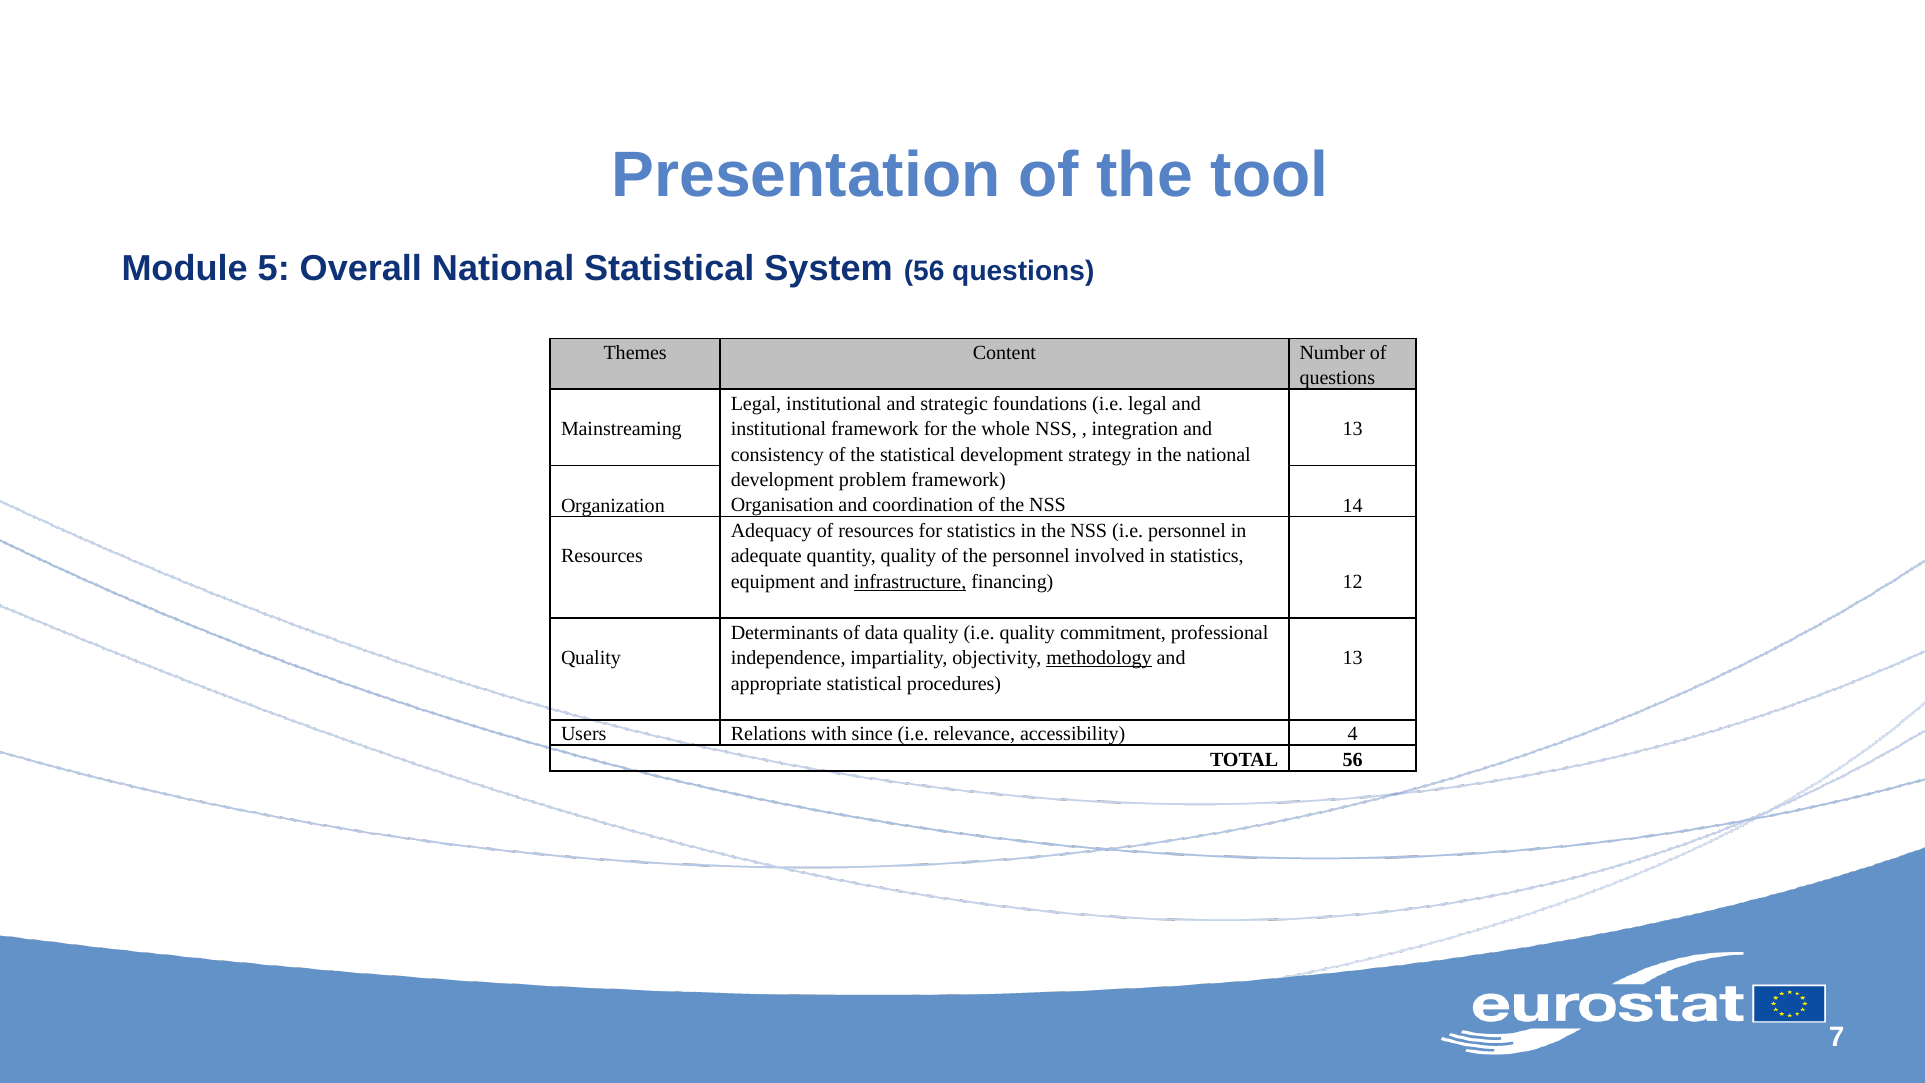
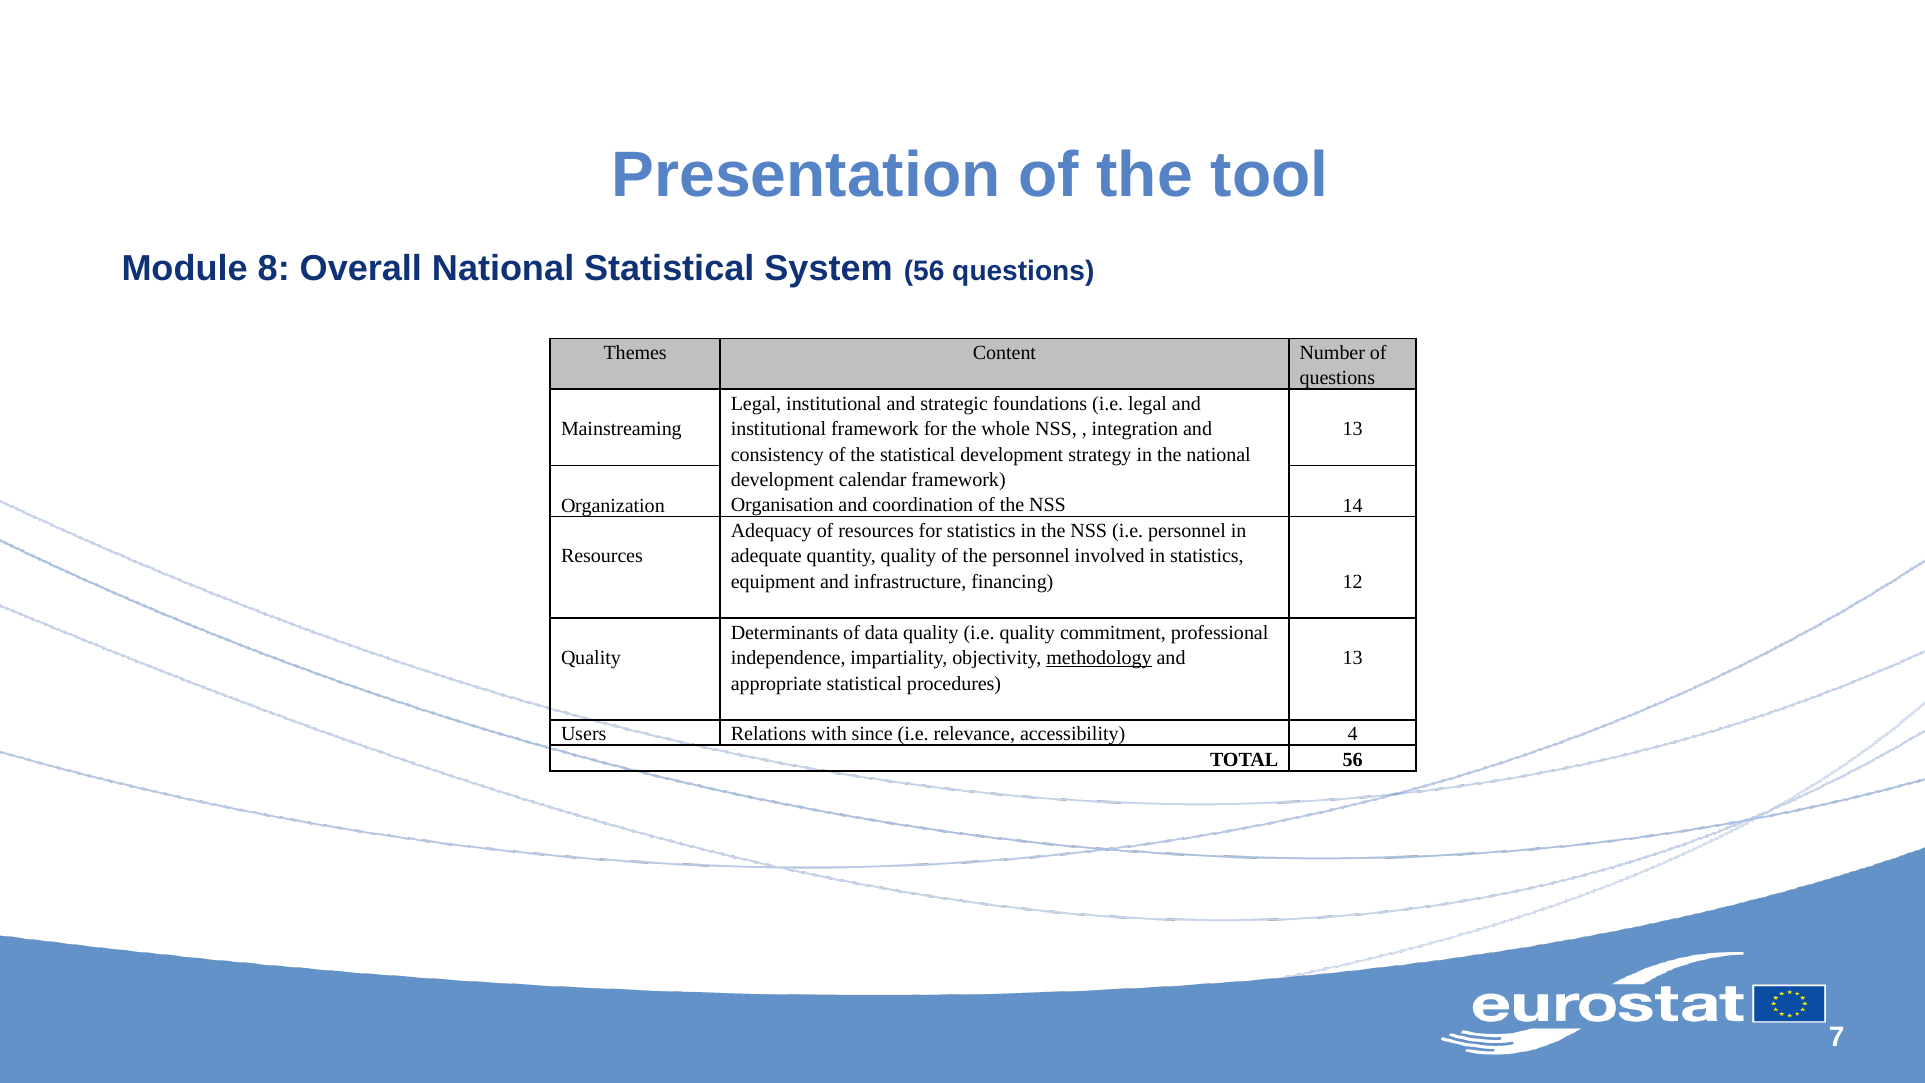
5: 5 -> 8
problem: problem -> calendar
infrastructure underline: present -> none
